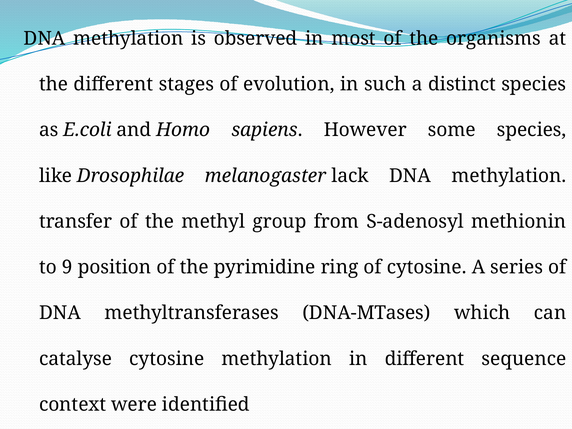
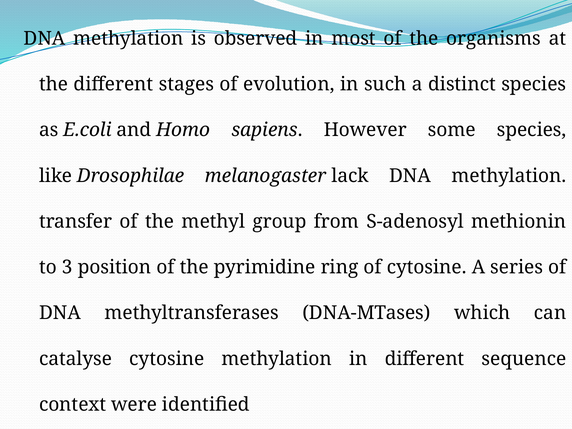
9: 9 -> 3
